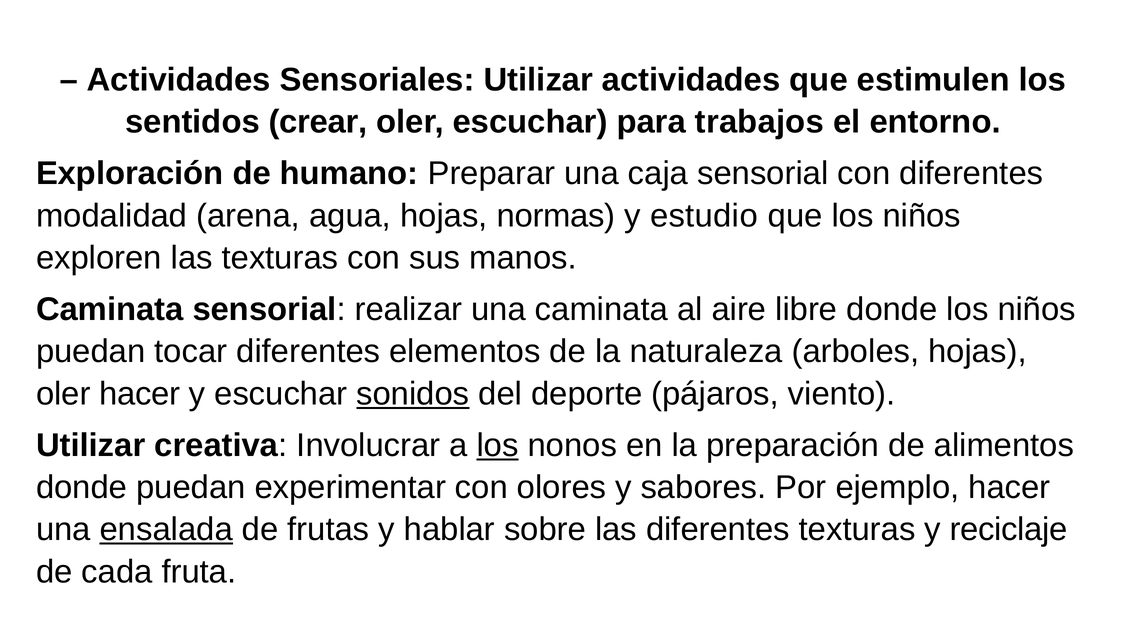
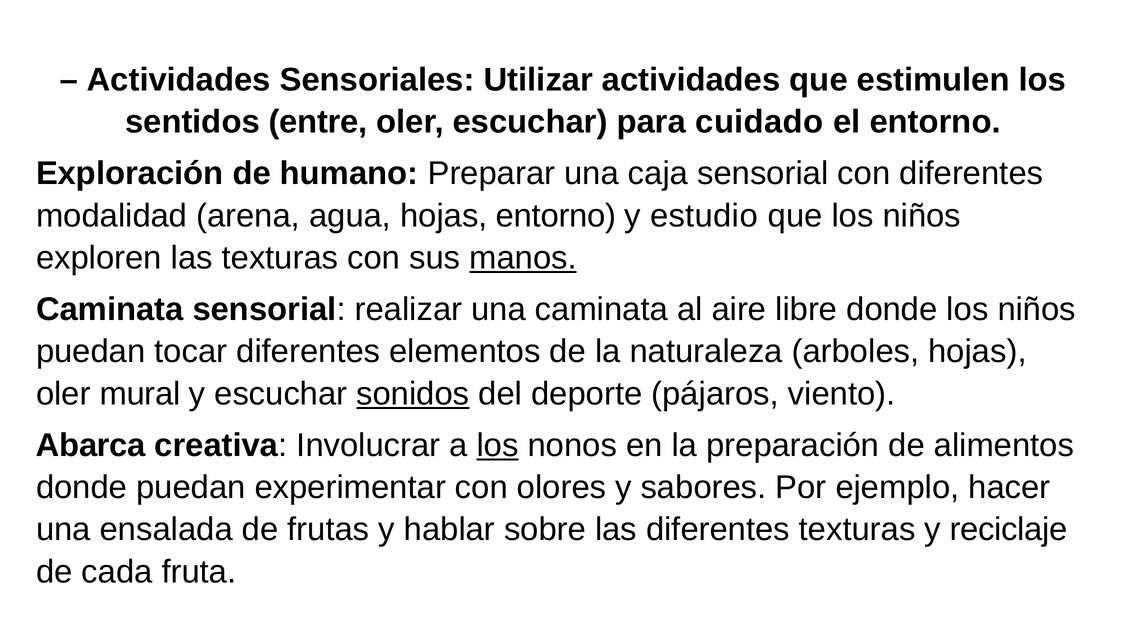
crear: crear -> entre
trabajos: trabajos -> cuidado
hojas normas: normas -> entorno
manos underline: none -> present
oler hacer: hacer -> mural
Utilizar at (91, 446): Utilizar -> Abarca
ensalada underline: present -> none
